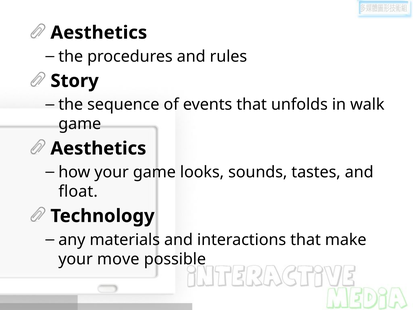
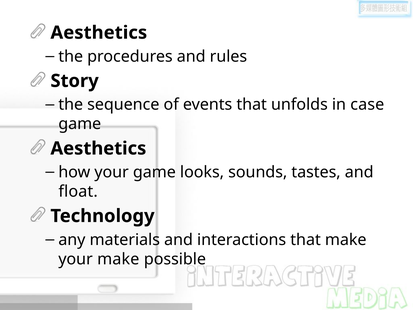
walk: walk -> case
your move: move -> make
